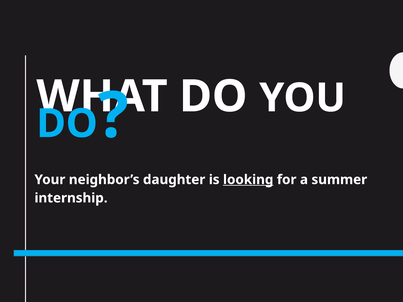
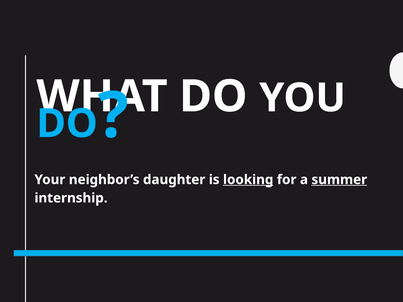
summer underline: none -> present
